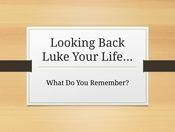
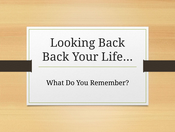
Luke at (56, 57): Luke -> Back
